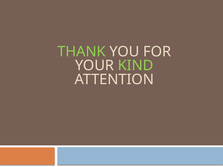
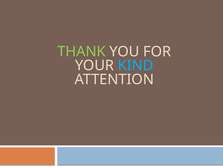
KIND colour: light green -> light blue
